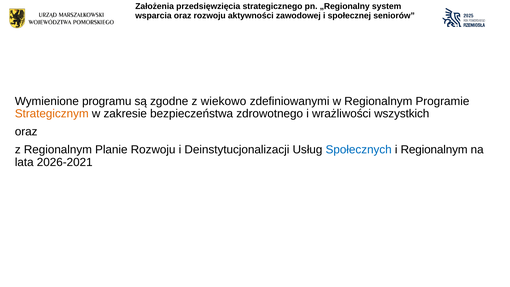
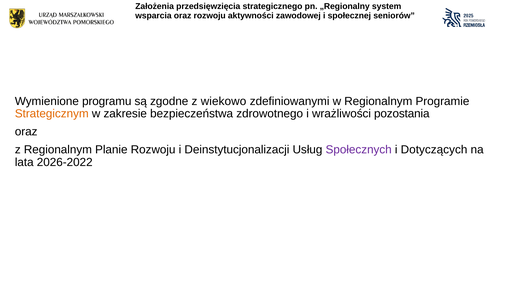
wszystkich: wszystkich -> pozostania
Społecznych colour: blue -> purple
i Regionalnym: Regionalnym -> Dotyczących
2026-2021: 2026-2021 -> 2026-2022
